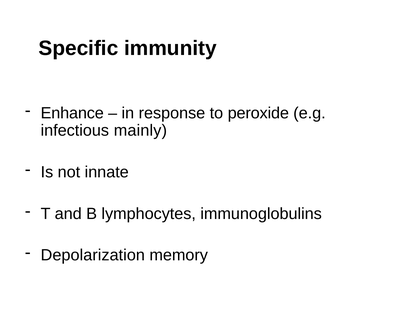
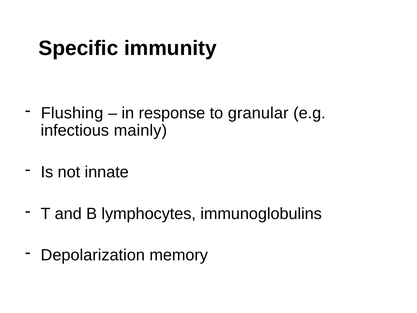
Enhance: Enhance -> Flushing
peroxide: peroxide -> granular
